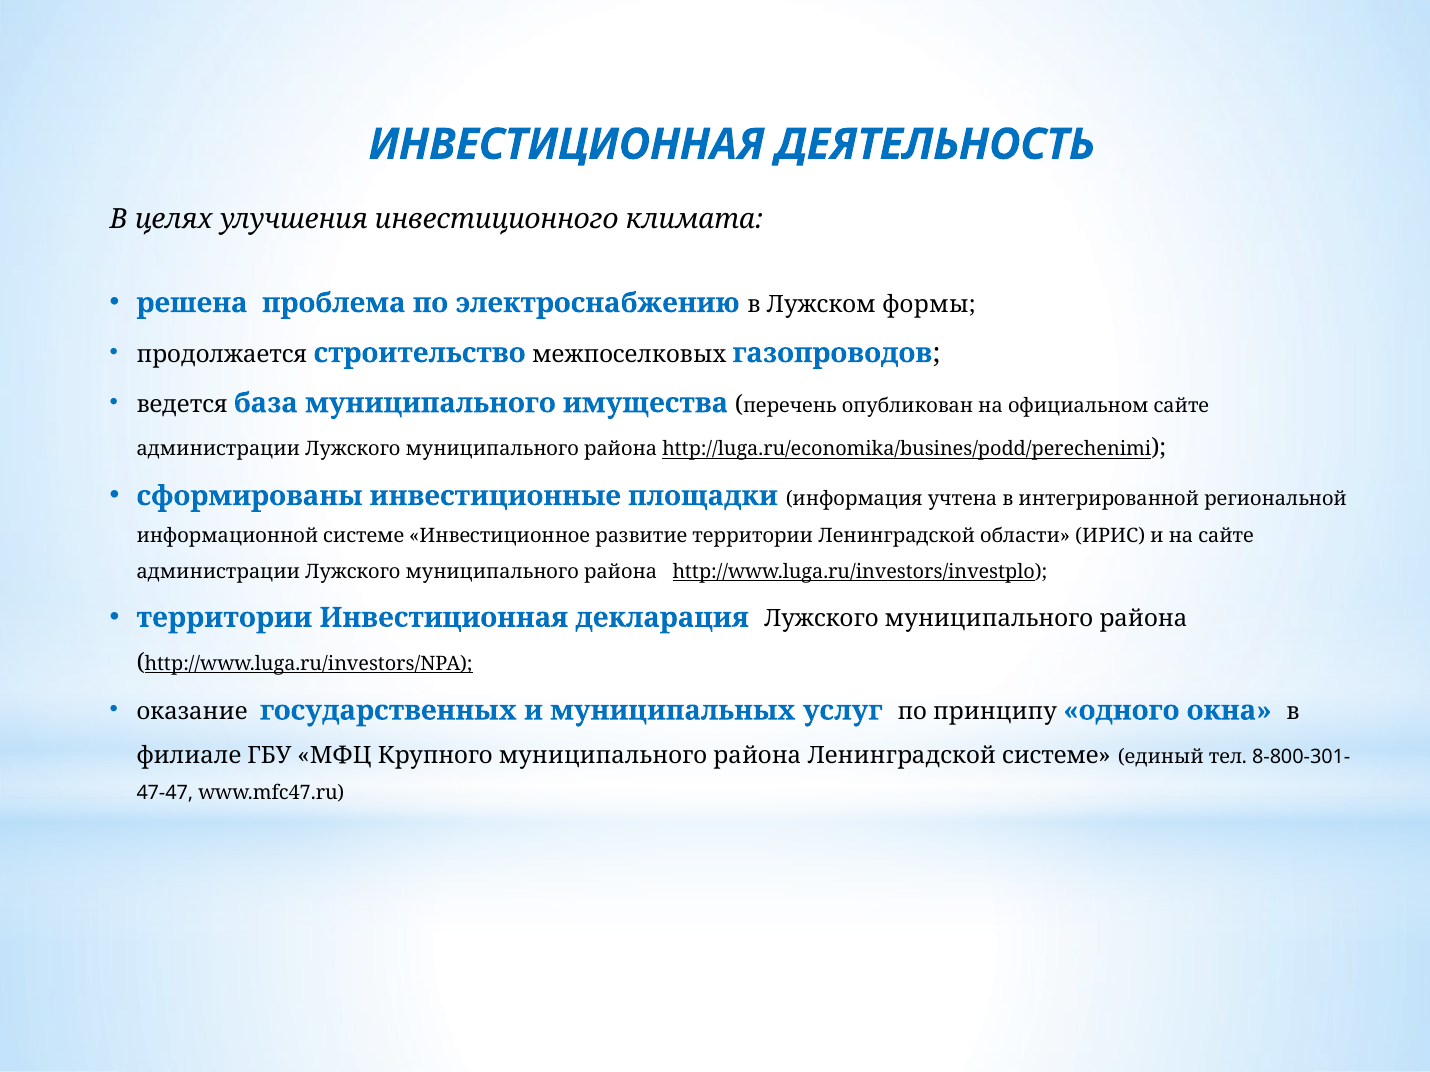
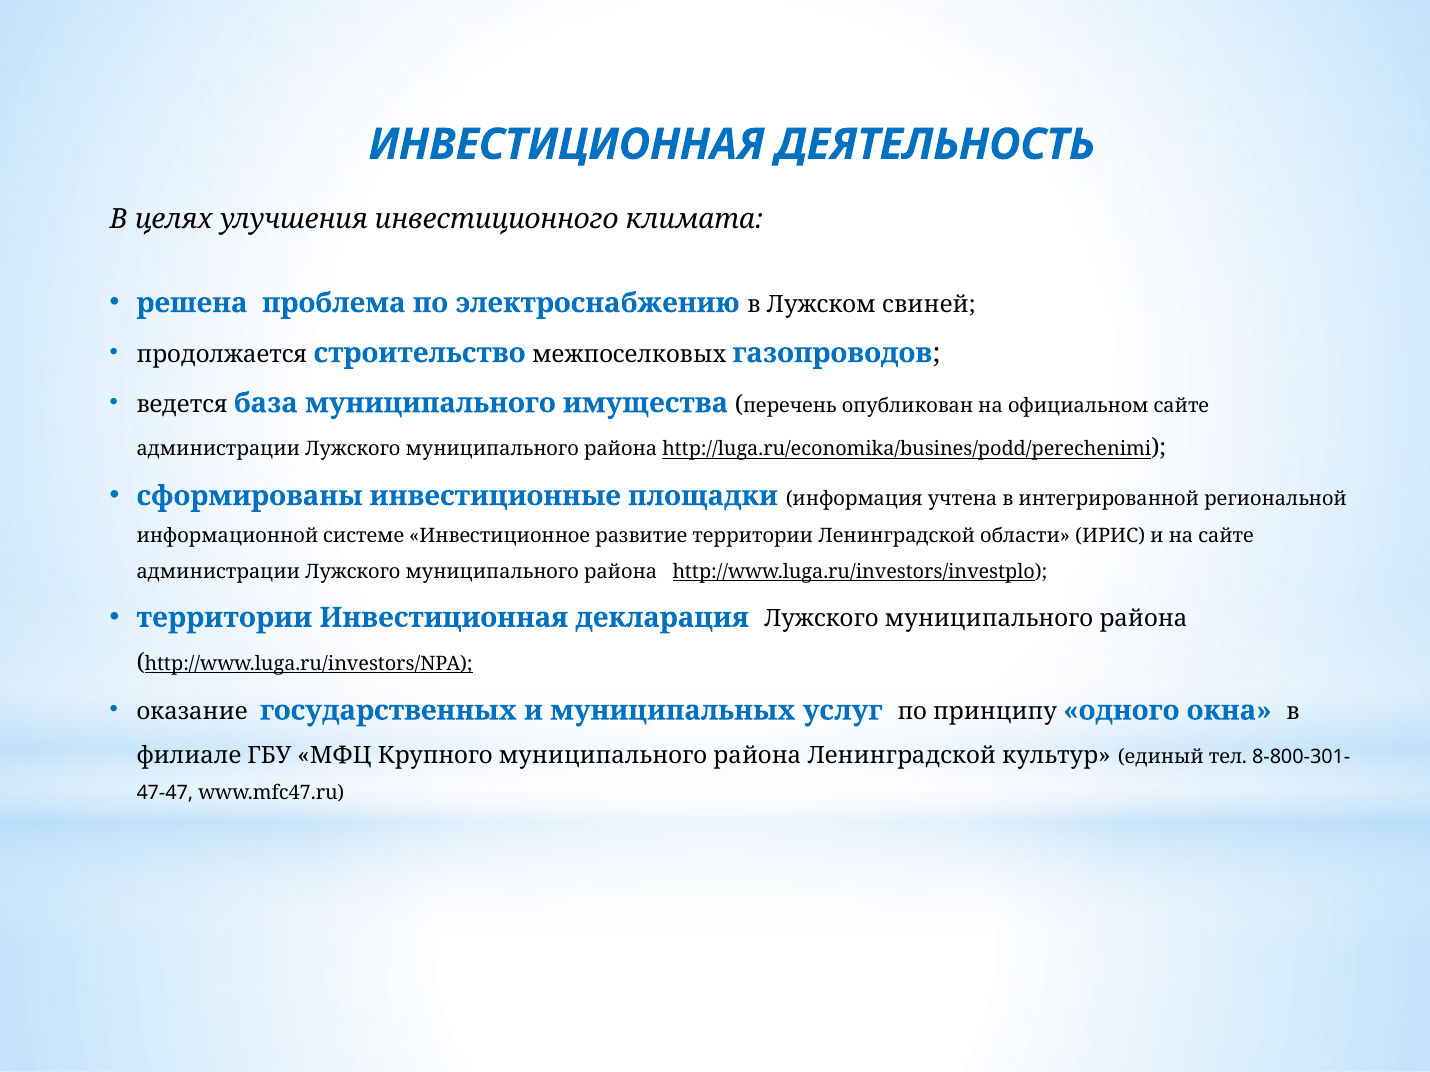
формы: формы -> свиней
Ленинградской системе: системе -> культур
